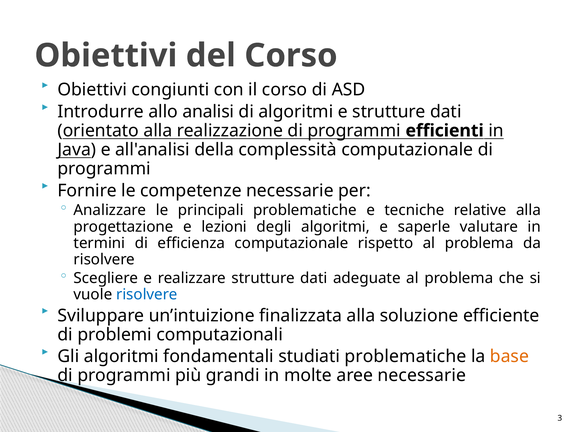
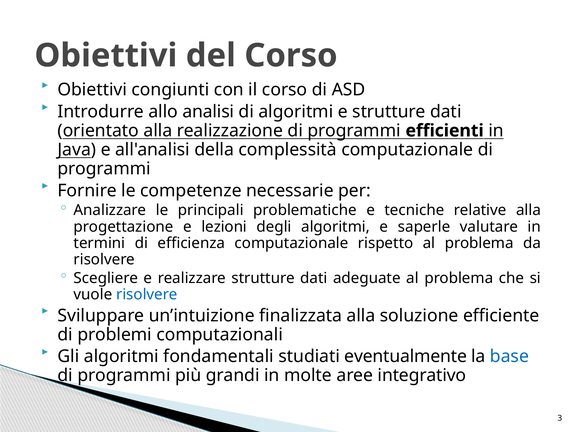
studiati problematiche: problematiche -> eventualmente
base colour: orange -> blue
aree necessarie: necessarie -> integrativo
